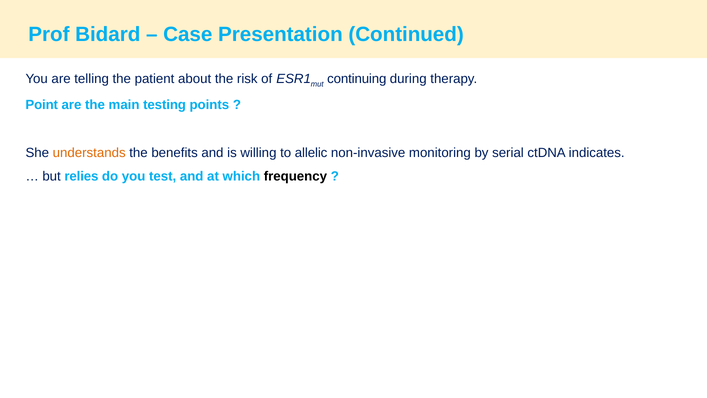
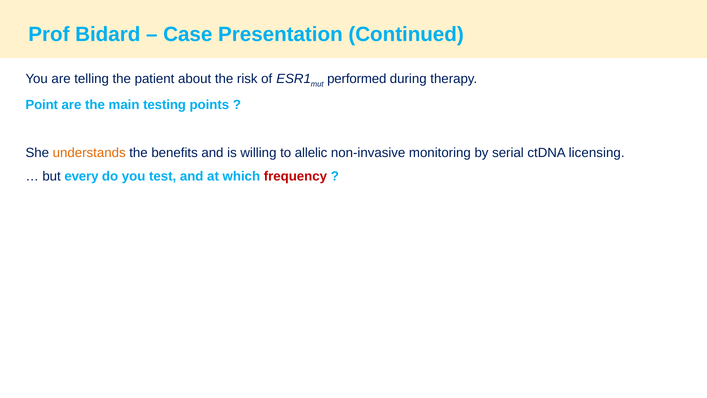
continuing: continuing -> performed
indicates: indicates -> licensing
relies: relies -> every
frequency colour: black -> red
